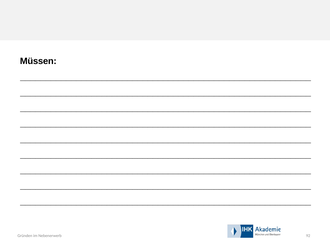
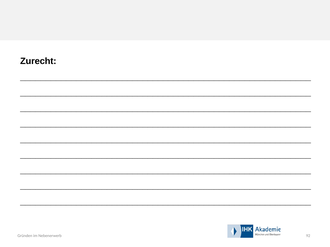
Müssen: Müssen -> Zurecht
